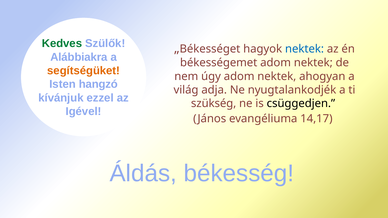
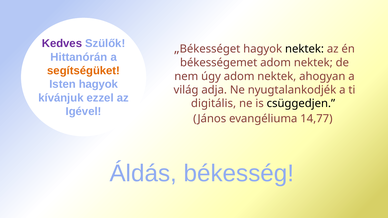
Kedves colour: green -> purple
nektek at (305, 49) colour: blue -> black
Alábbiakra: Alábbiakra -> Hittanórán
Isten hangzó: hangzó -> hagyok
szükség: szükség -> digitális
14,17: 14,17 -> 14,77
